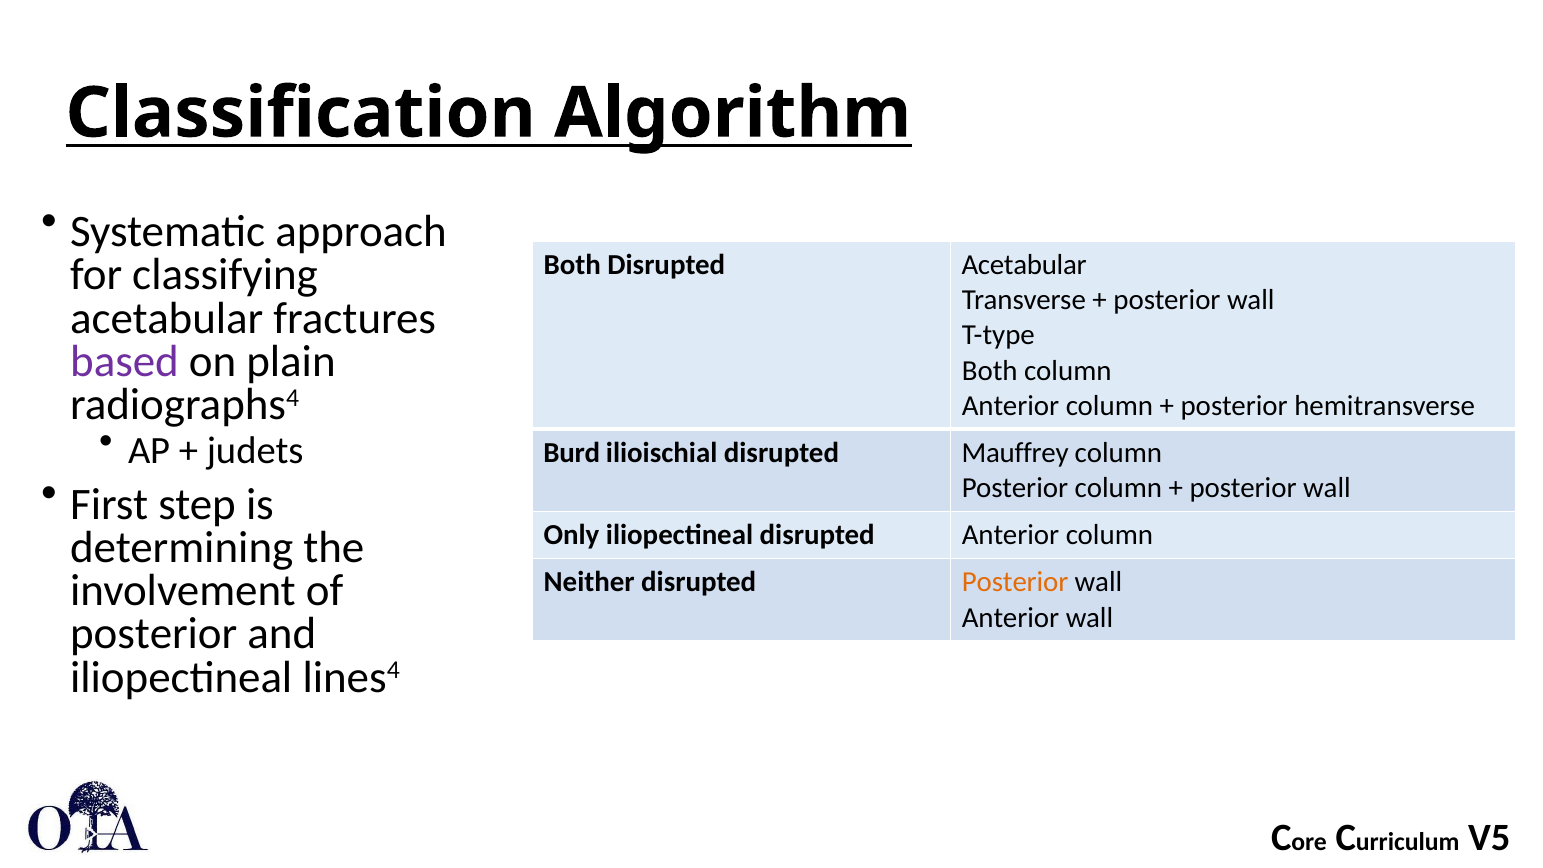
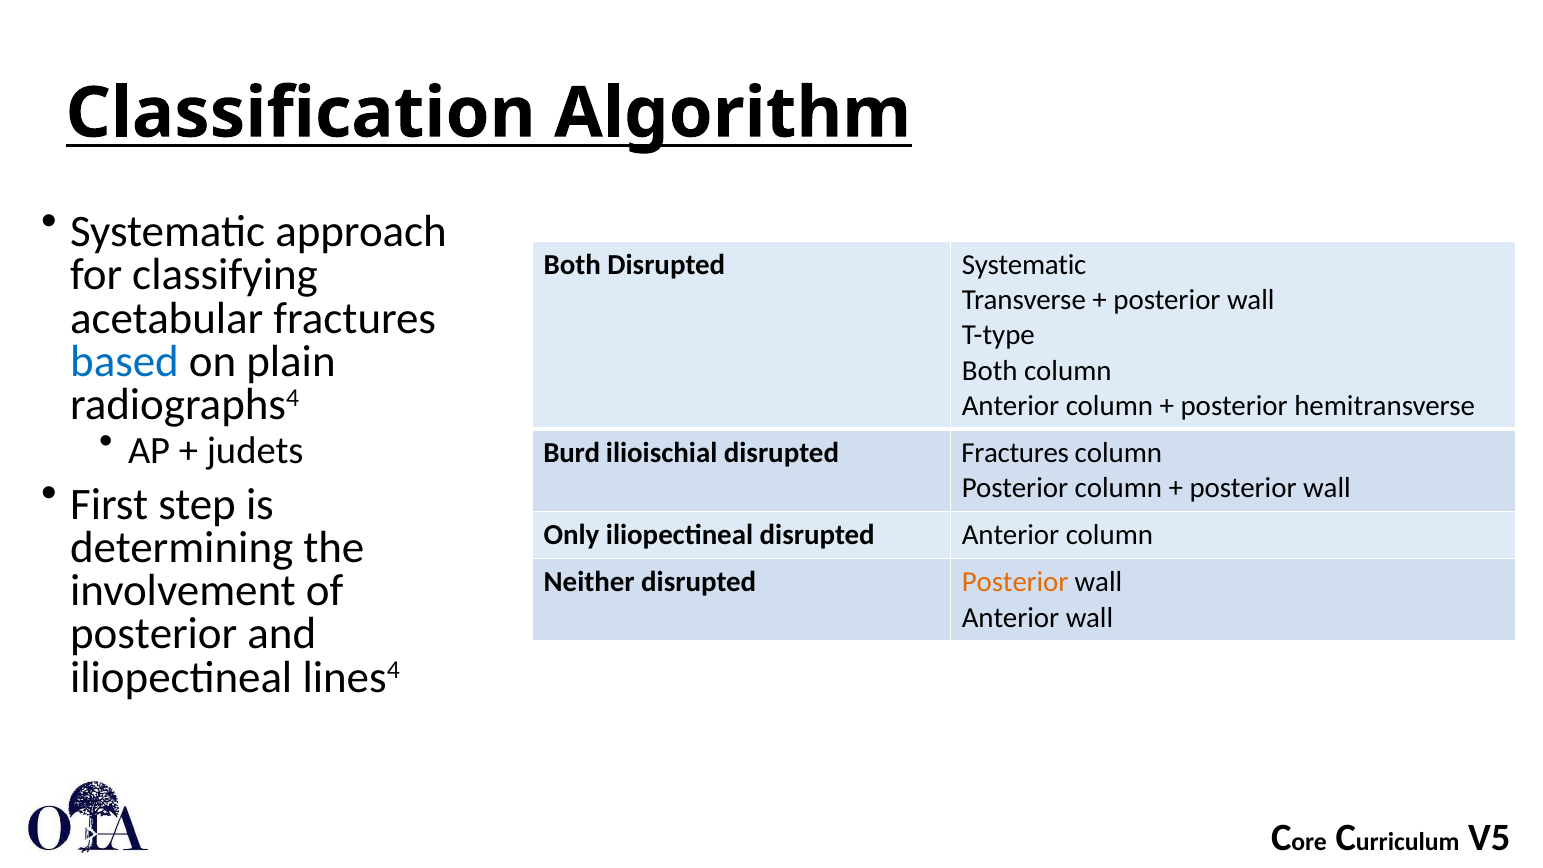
Disrupted Acetabular: Acetabular -> Systematic
based colour: purple -> blue
disrupted Mauffrey: Mauffrey -> Fractures
